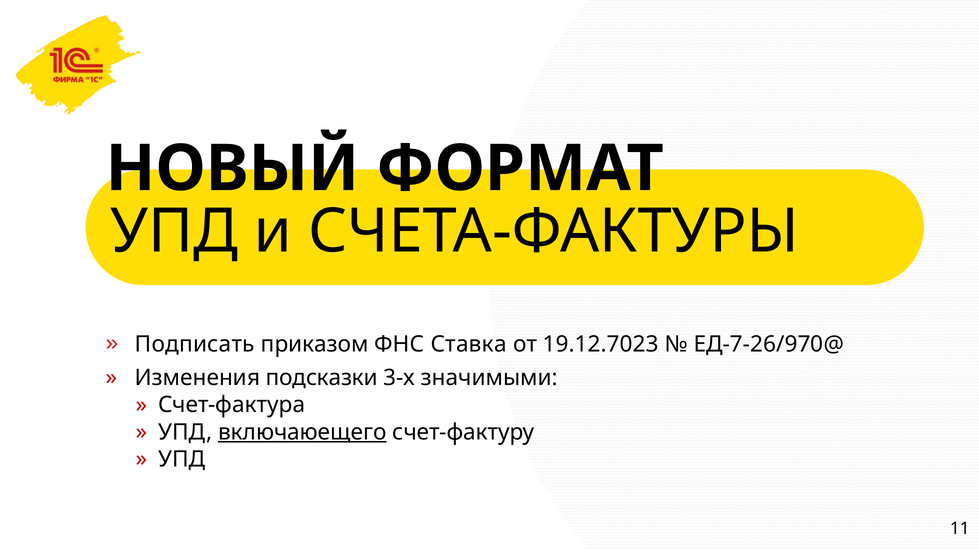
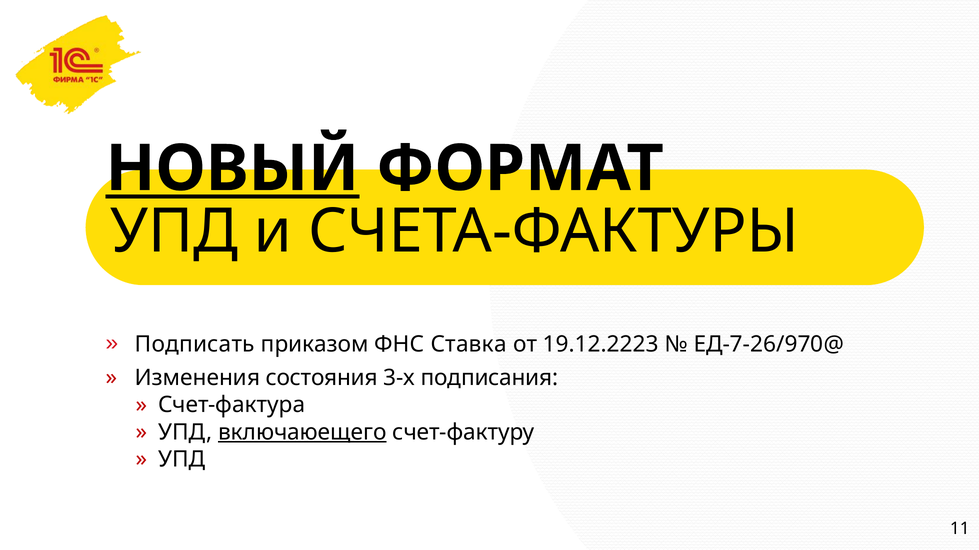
НОВЫЙ underline: none -> present
19.12.7023: 19.12.7023 -> 19.12.2223
подсказки: подсказки -> состояния
значимыми: значимыми -> подписания
